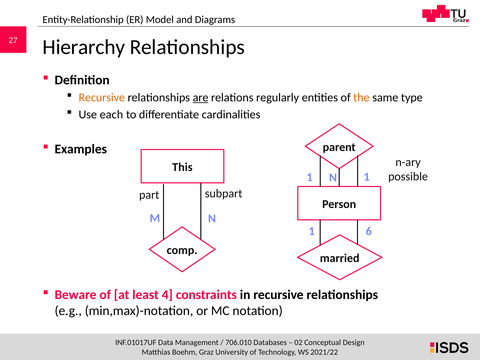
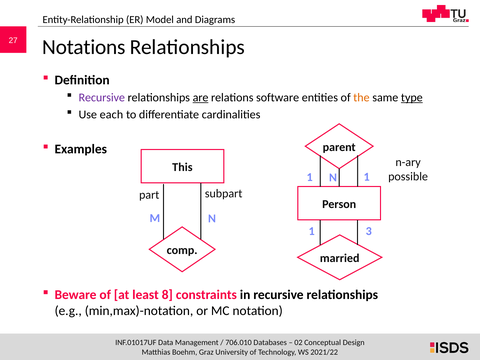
Hierarchy: Hierarchy -> Notations
Recursive at (102, 98) colour: orange -> purple
regularly: regularly -> software
type underline: none -> present
6: 6 -> 3
4: 4 -> 8
